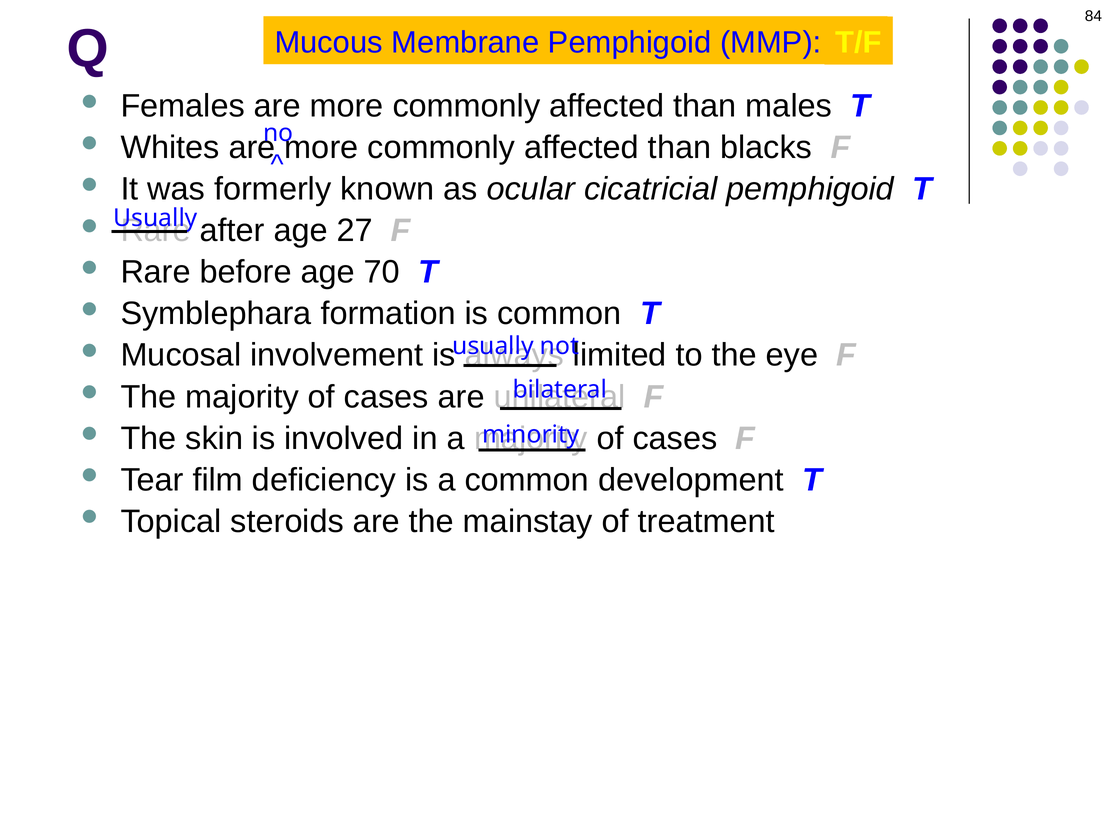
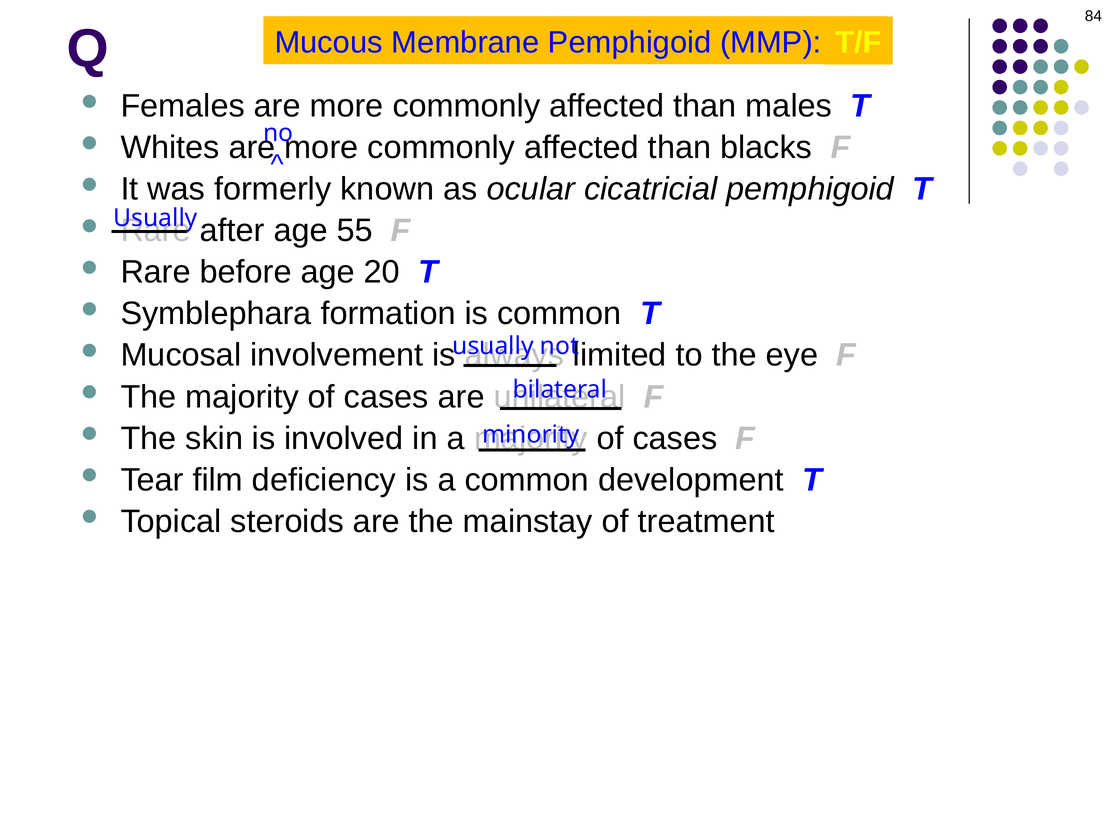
27: 27 -> 55
70: 70 -> 20
